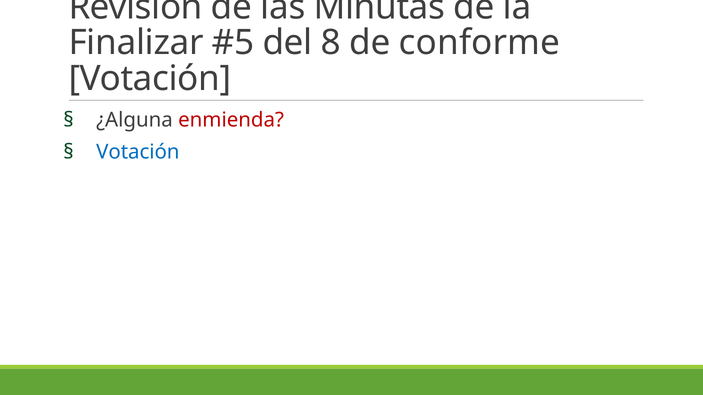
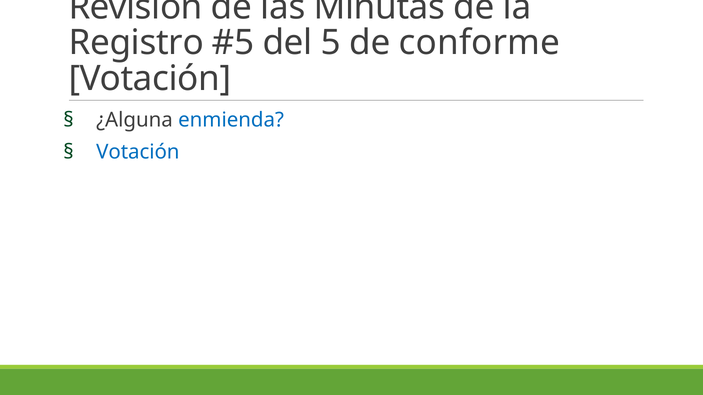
Finalizar: Finalizar -> Registro
8: 8 -> 5
enmienda colour: red -> blue
